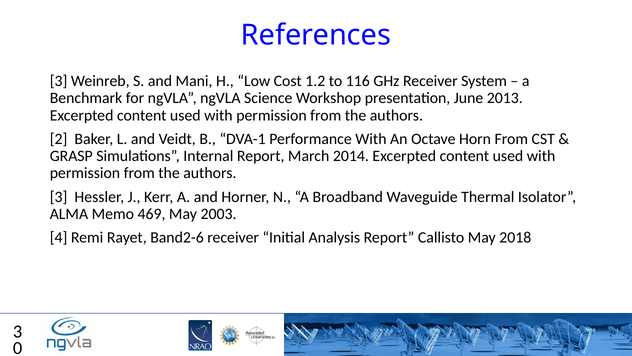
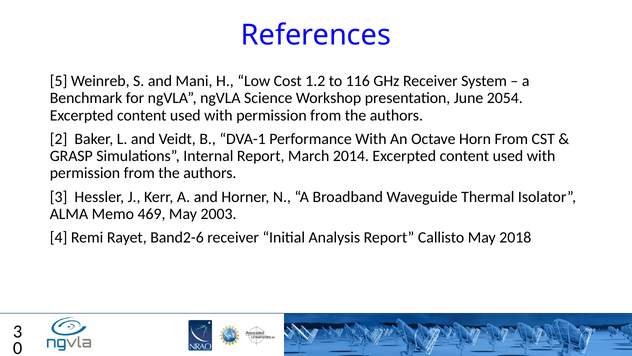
3 at (59, 81): 3 -> 5
2013: 2013 -> 2054
